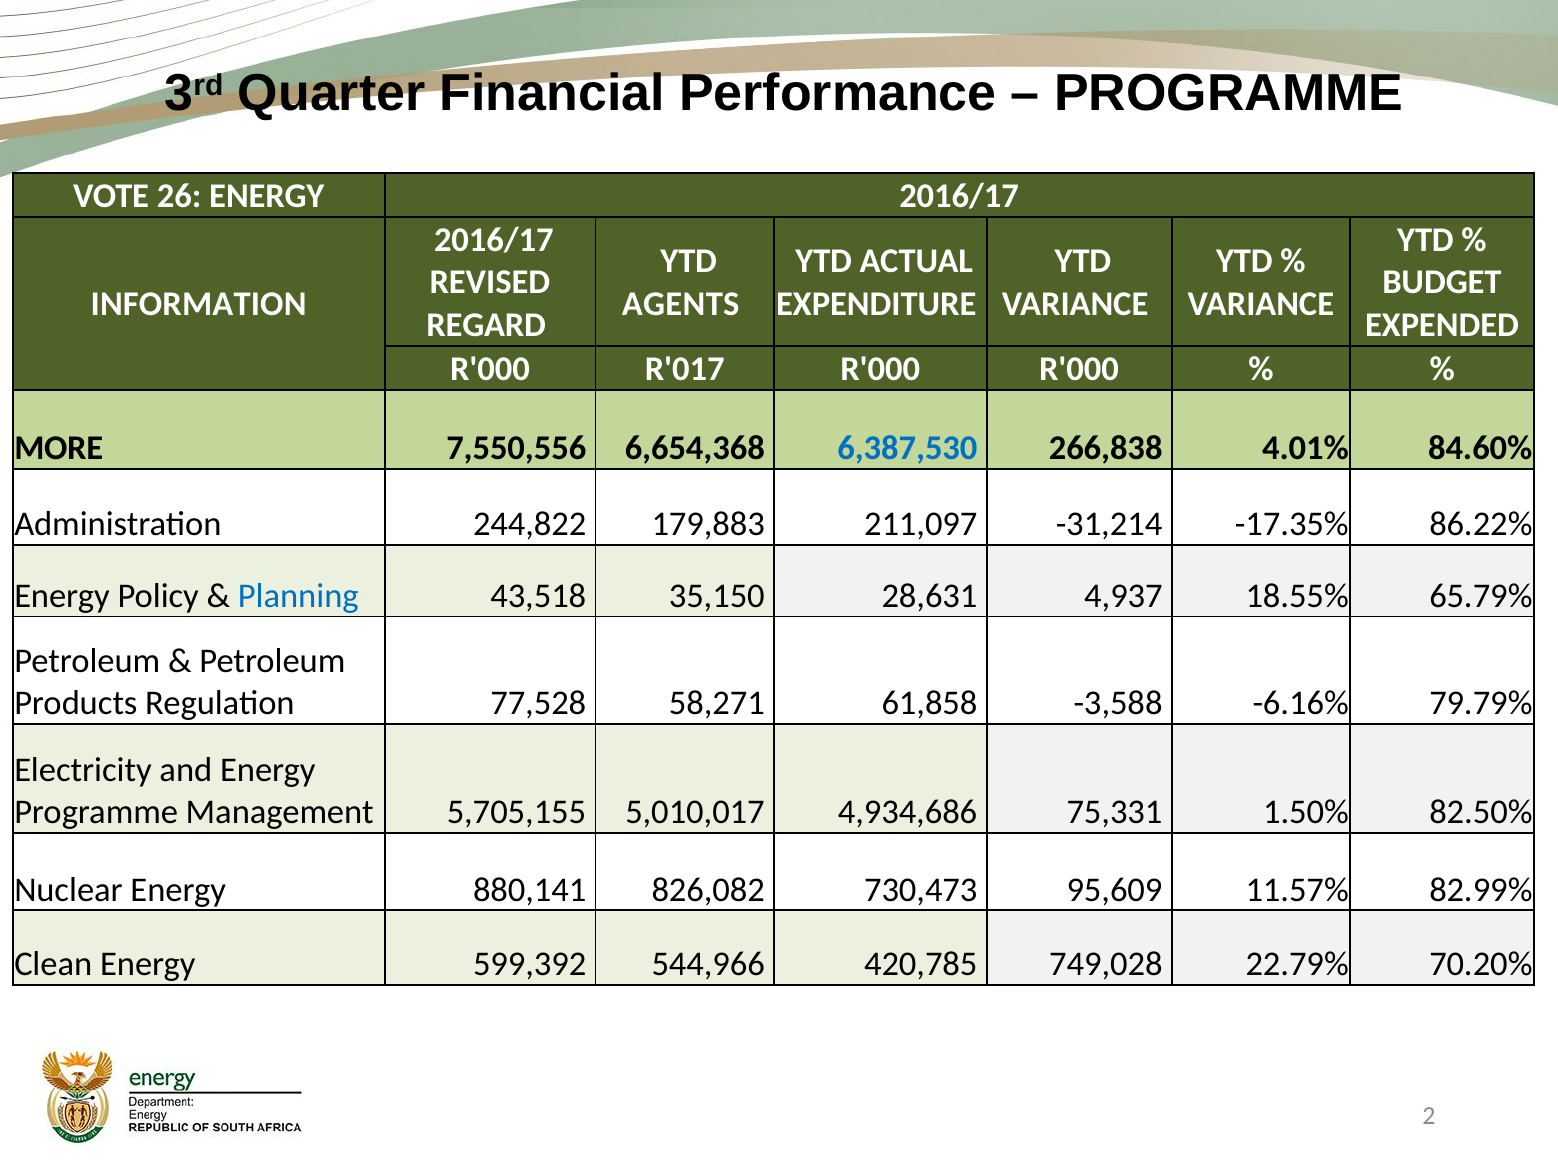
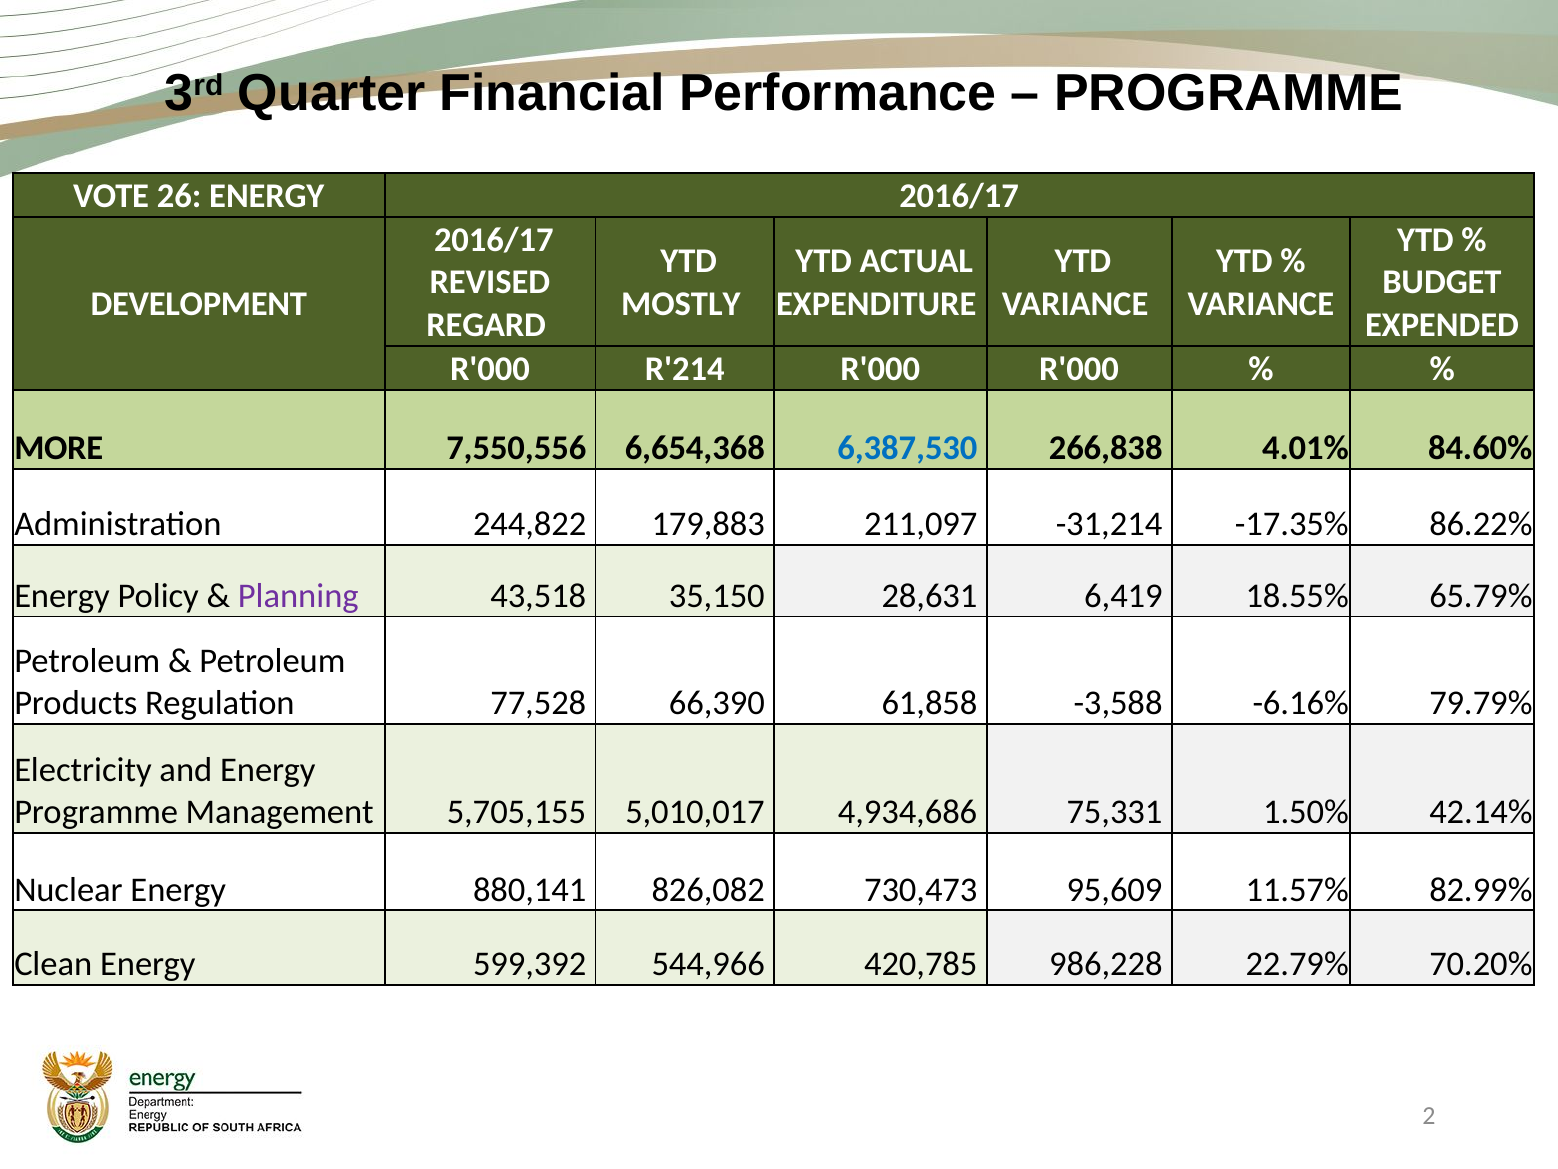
AGENTS: AGENTS -> MOSTLY
INFORMATION: INFORMATION -> DEVELOPMENT
R'017: R'017 -> R'214
Planning colour: blue -> purple
4,937: 4,937 -> 6,419
58,271: 58,271 -> 66,390
82.50%: 82.50% -> 42.14%
749,028: 749,028 -> 986,228
